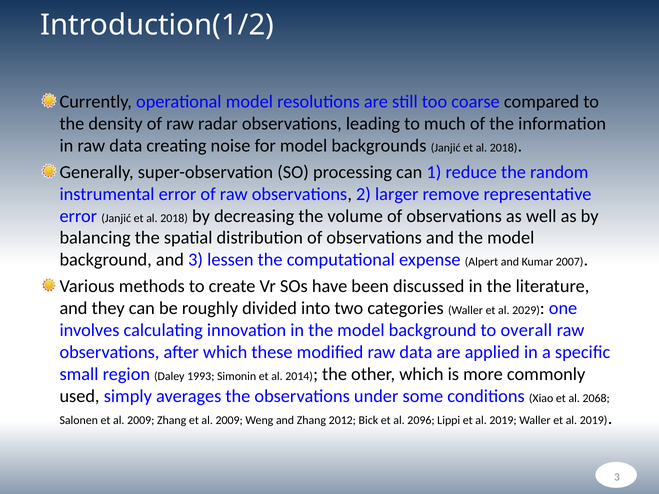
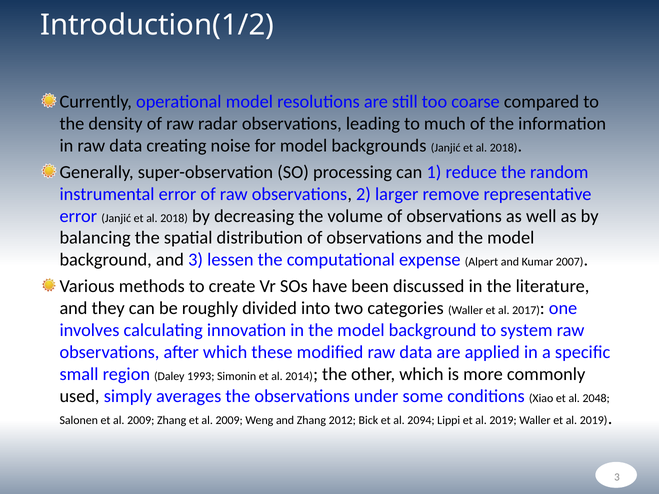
2029: 2029 -> 2017
overall: overall -> system
2068: 2068 -> 2048
2096: 2096 -> 2094
